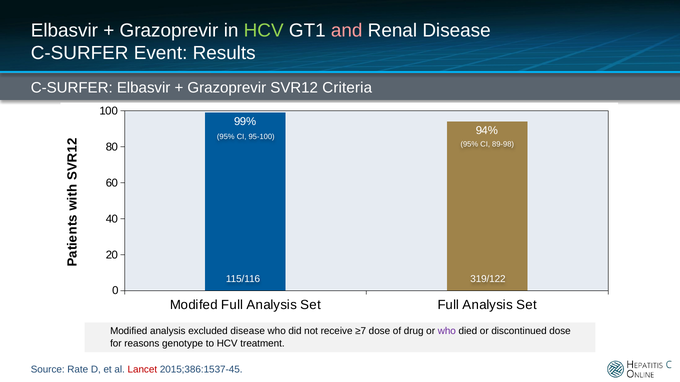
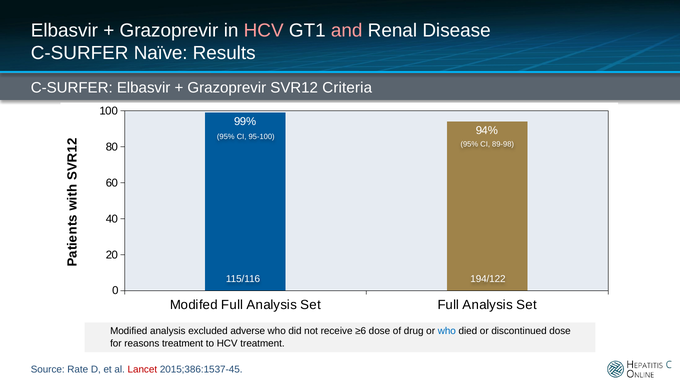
HCV at (264, 30) colour: light green -> pink
Event: Event -> Naïve
319/122: 319/122 -> 194/122
excluded disease: disease -> adverse
≥7: ≥7 -> ≥6
who at (447, 331) colour: purple -> blue
reasons genotype: genotype -> treatment
